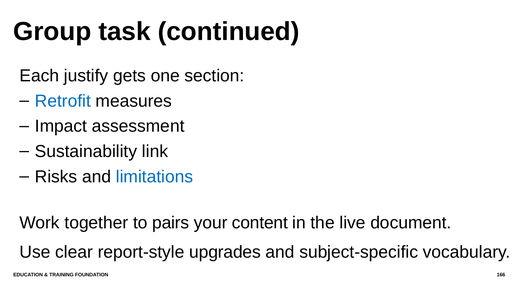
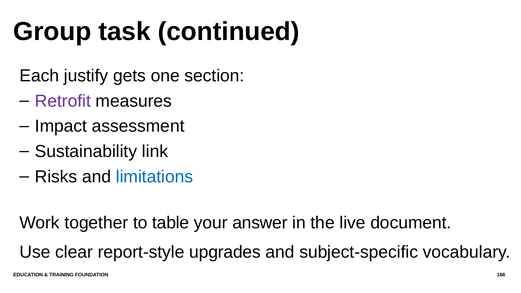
Retrofit colour: blue -> purple
pairs: pairs -> table
content: content -> answer
